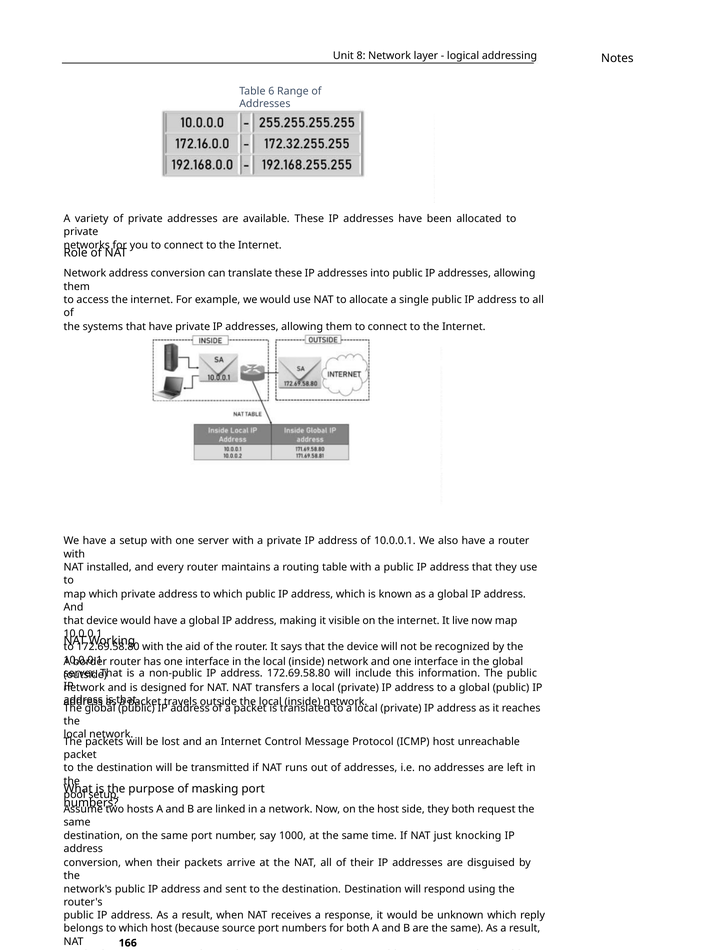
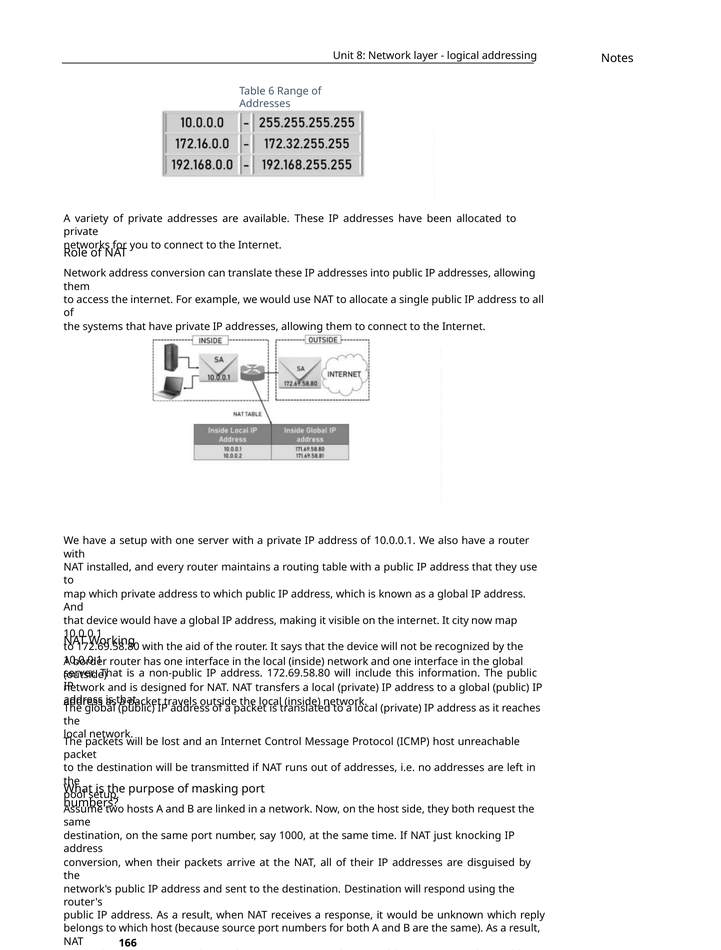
live: live -> city
